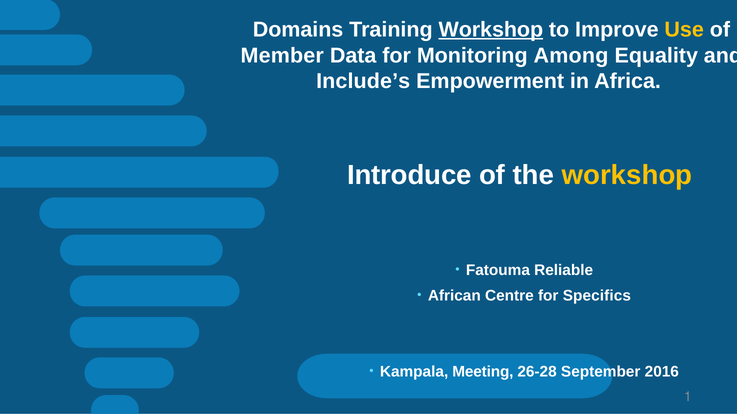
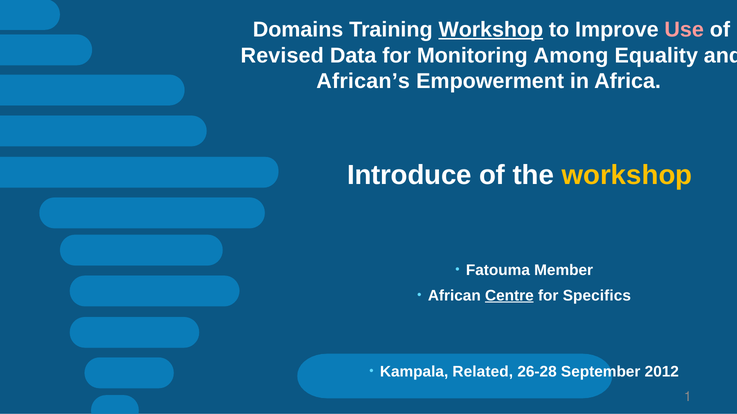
Use colour: yellow -> pink
Member: Member -> Revised
Include’s: Include’s -> African’s
Reliable: Reliable -> Member
Centre underline: none -> present
Meeting: Meeting -> Related
2016: 2016 -> 2012
